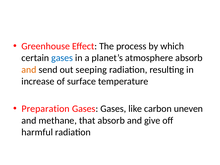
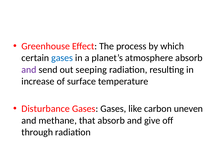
and at (29, 70) colour: orange -> purple
Preparation: Preparation -> Disturbance
harmful: harmful -> through
